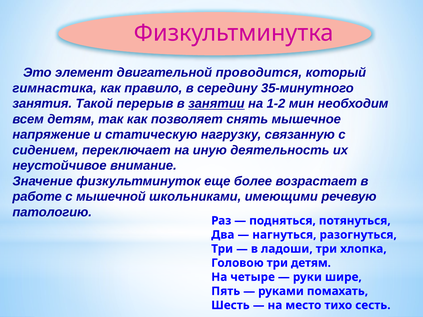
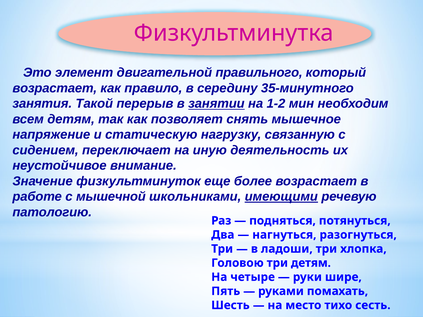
проводится: проводится -> правильного
гимнастика at (55, 88): гимнастика -> возрастает
имеющими underline: none -> present
